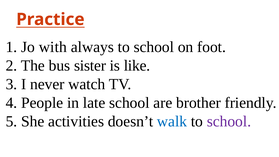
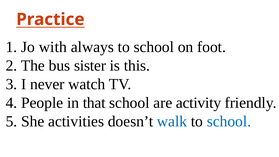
like: like -> this
late: late -> that
brother: brother -> activity
school at (229, 121) colour: purple -> blue
